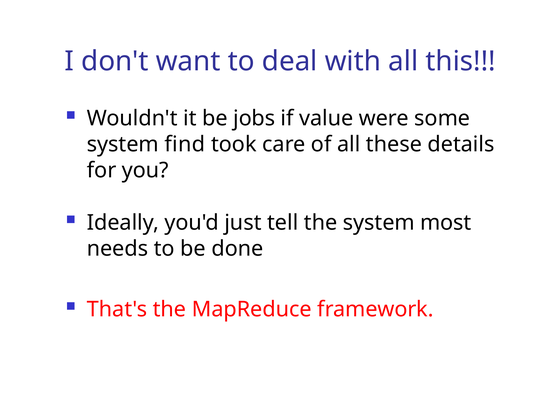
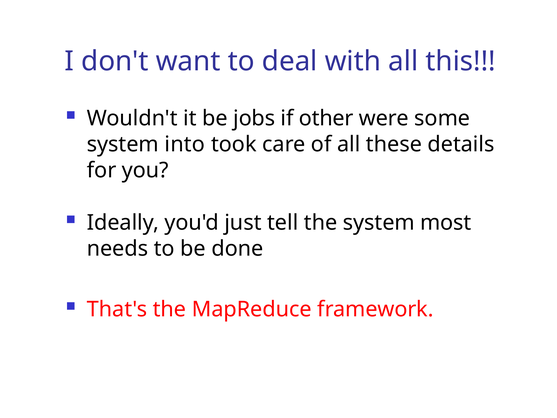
value: value -> other
find: find -> into
